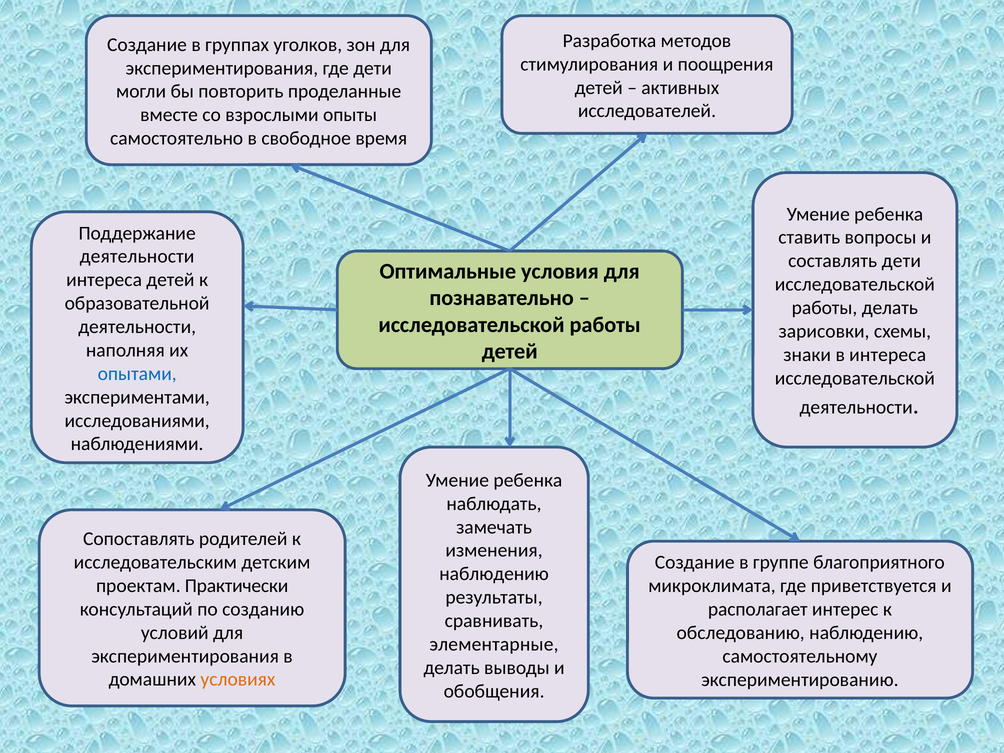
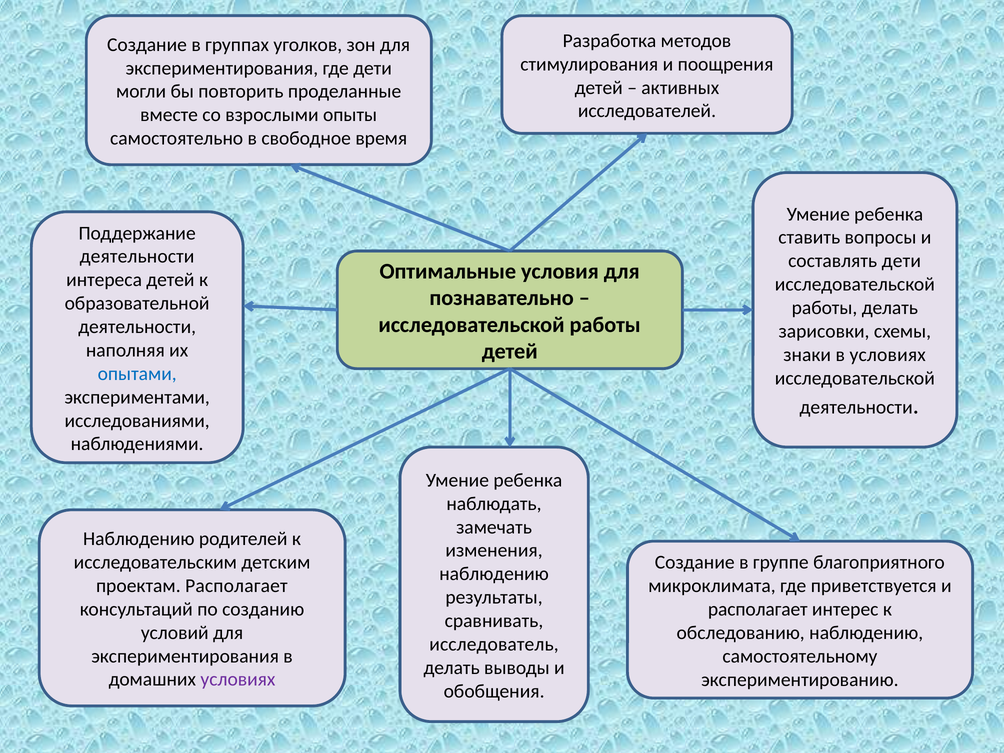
в интереса: интереса -> условиях
Сопоставлять at (139, 539): Сопоставлять -> Наблюдению
проектам Практически: Практически -> Располагает
элементарные: элементарные -> исследователь
условиях at (238, 680) colour: orange -> purple
